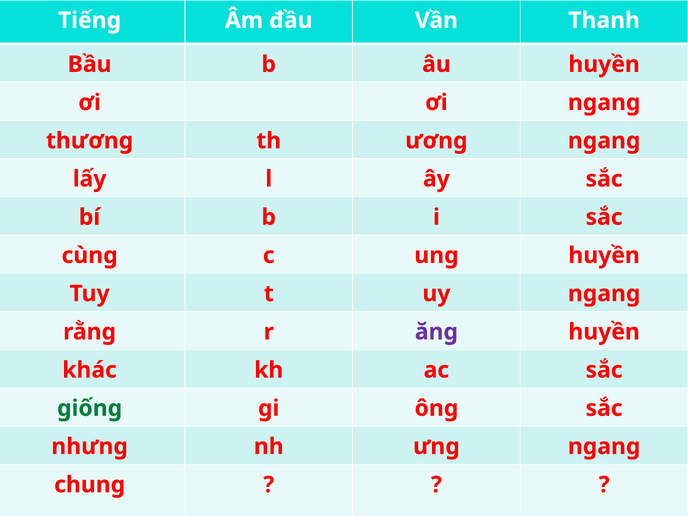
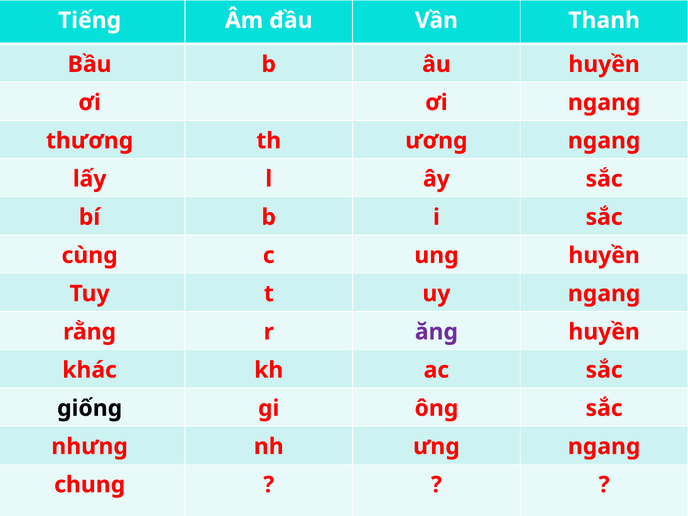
giống colour: green -> black
